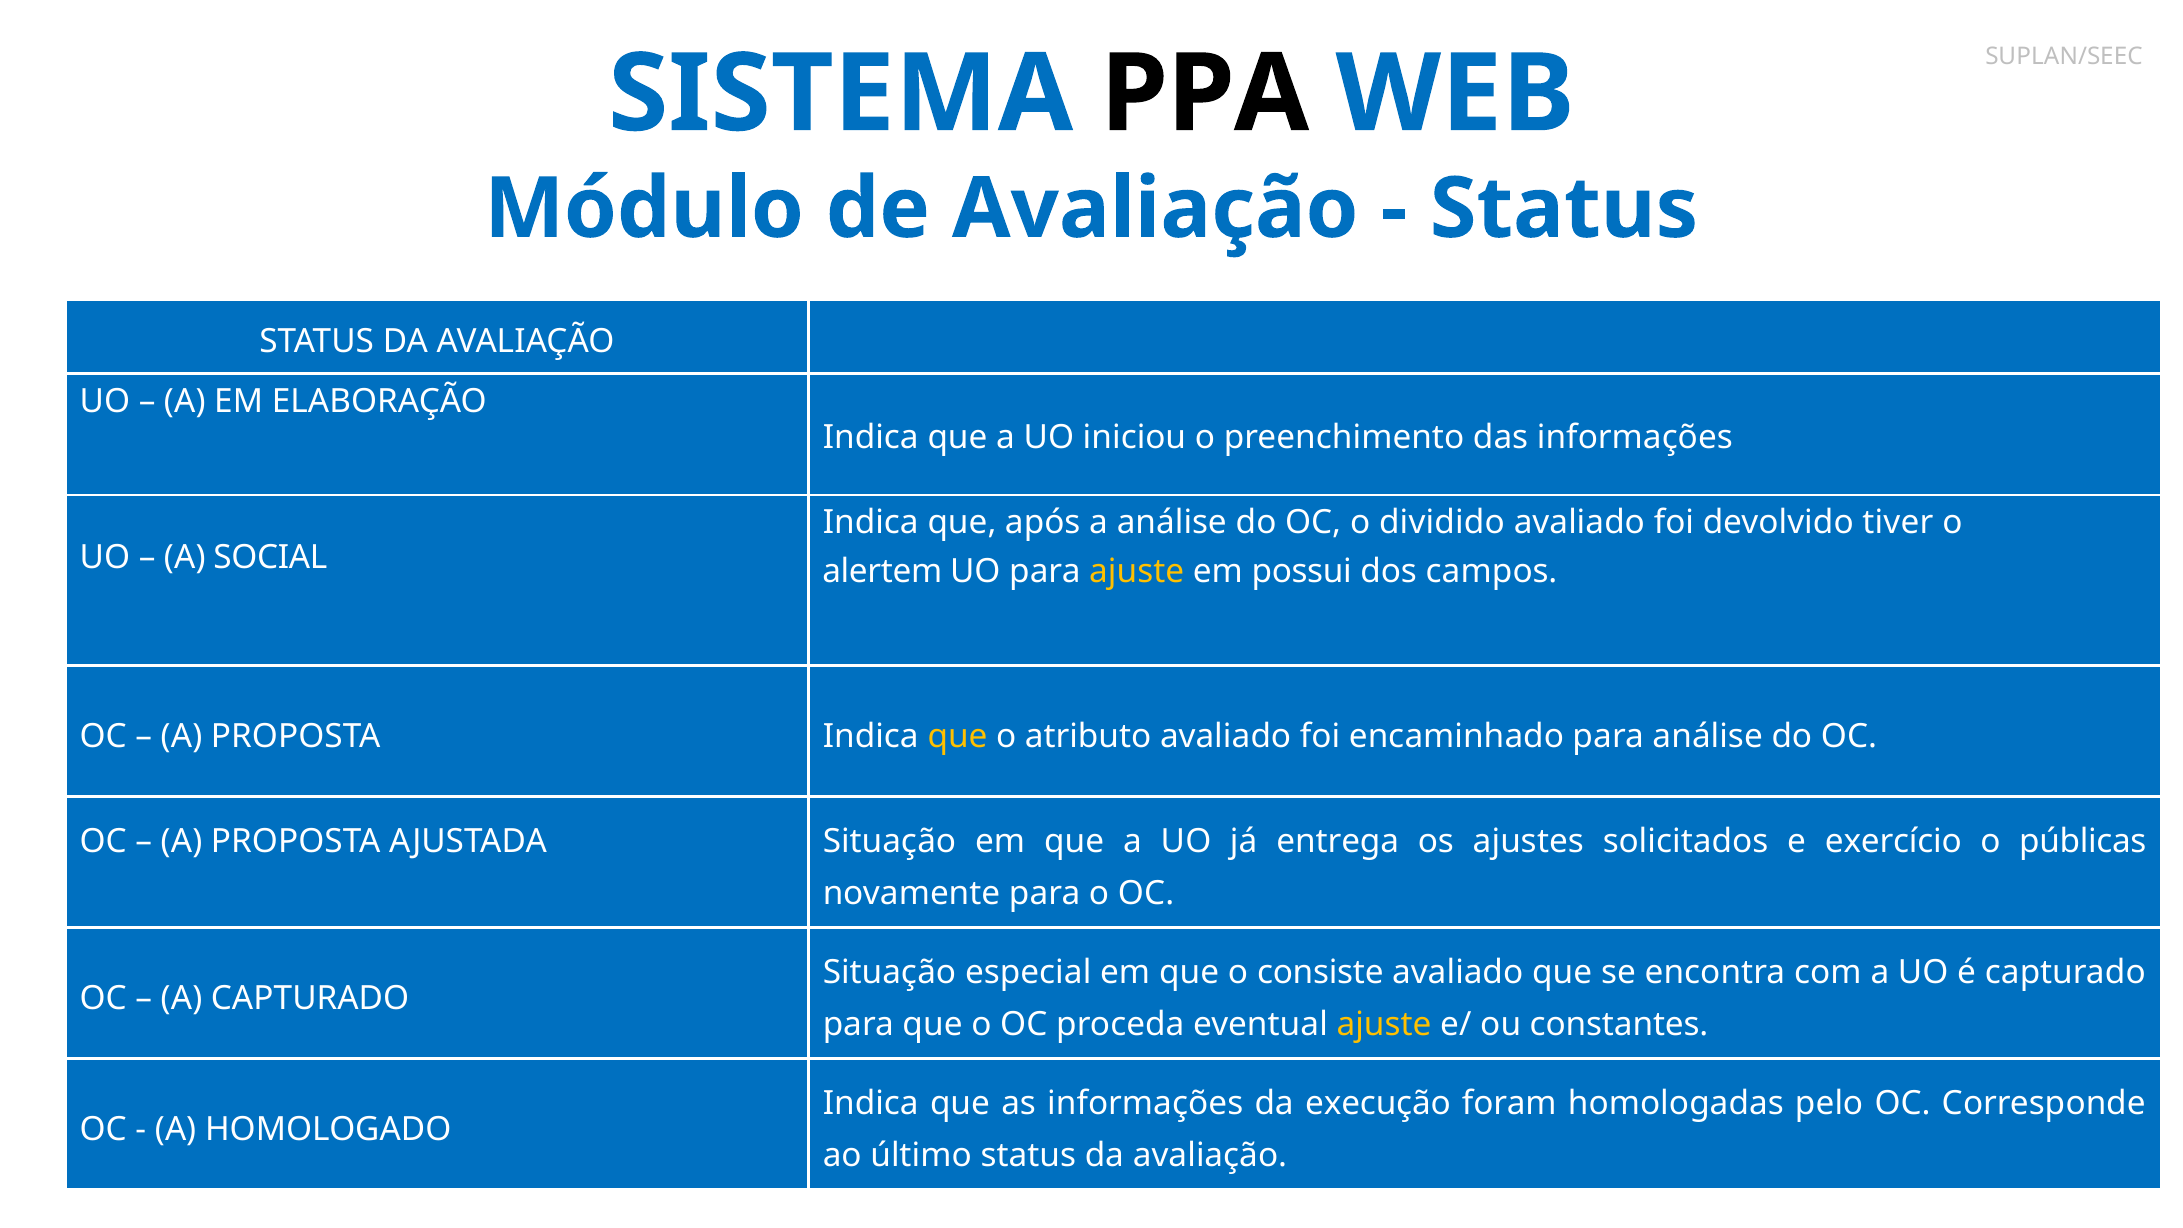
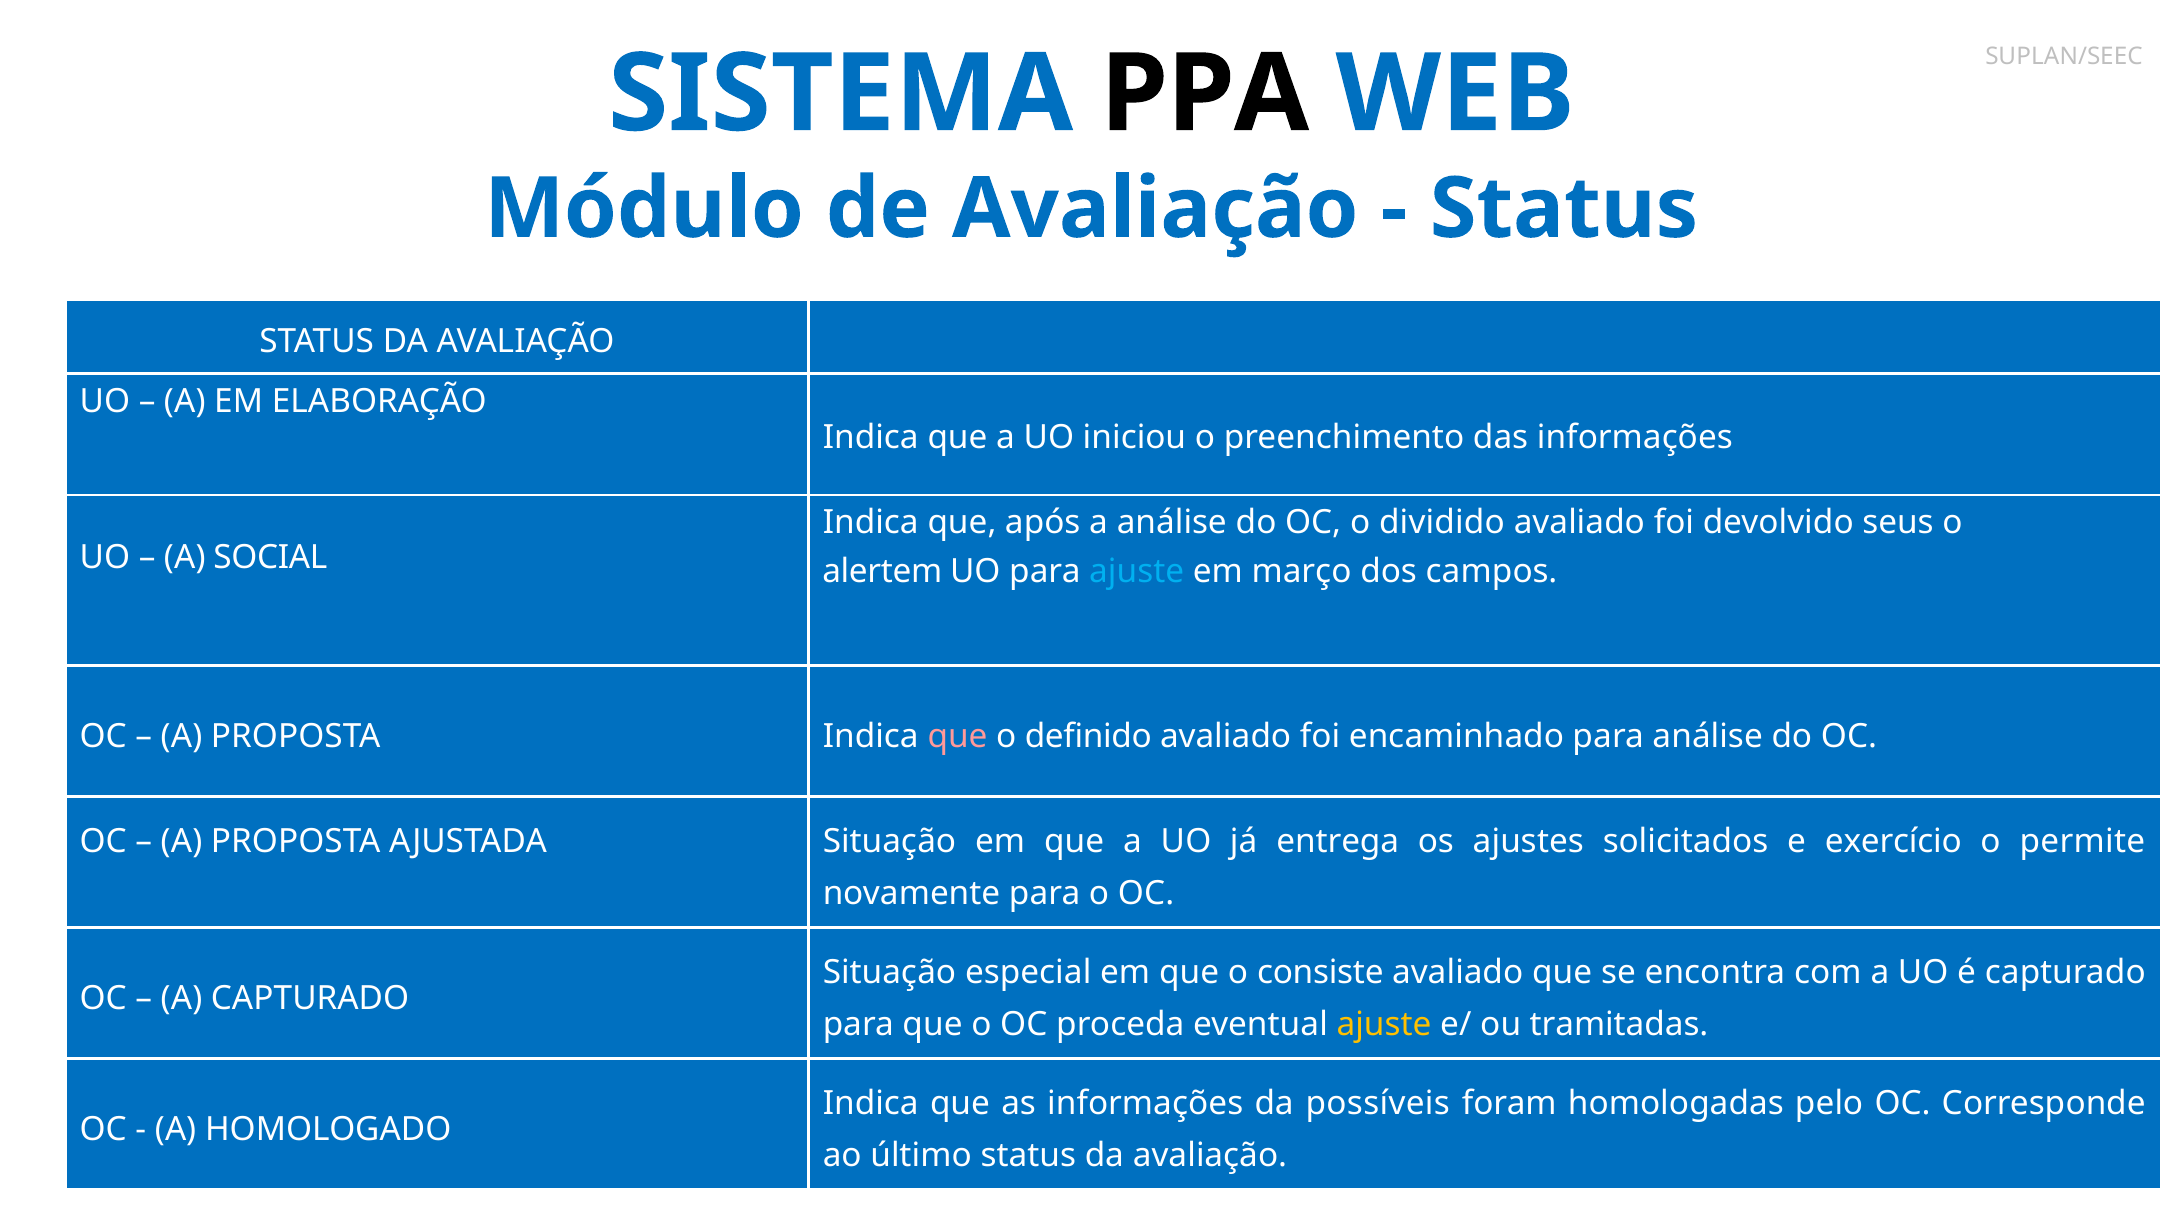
tiver: tiver -> seus
ajuste at (1137, 572) colour: yellow -> light blue
possui: possui -> março
que at (957, 736) colour: yellow -> pink
atributo: atributo -> definido
públicas: públicas -> permite
constantes: constantes -> tramitadas
execução: execução -> possíveis
